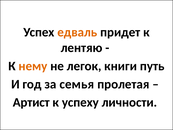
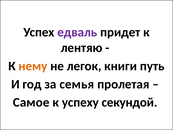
едваль colour: orange -> purple
Артист: Артист -> Самое
личности: личности -> секундой
